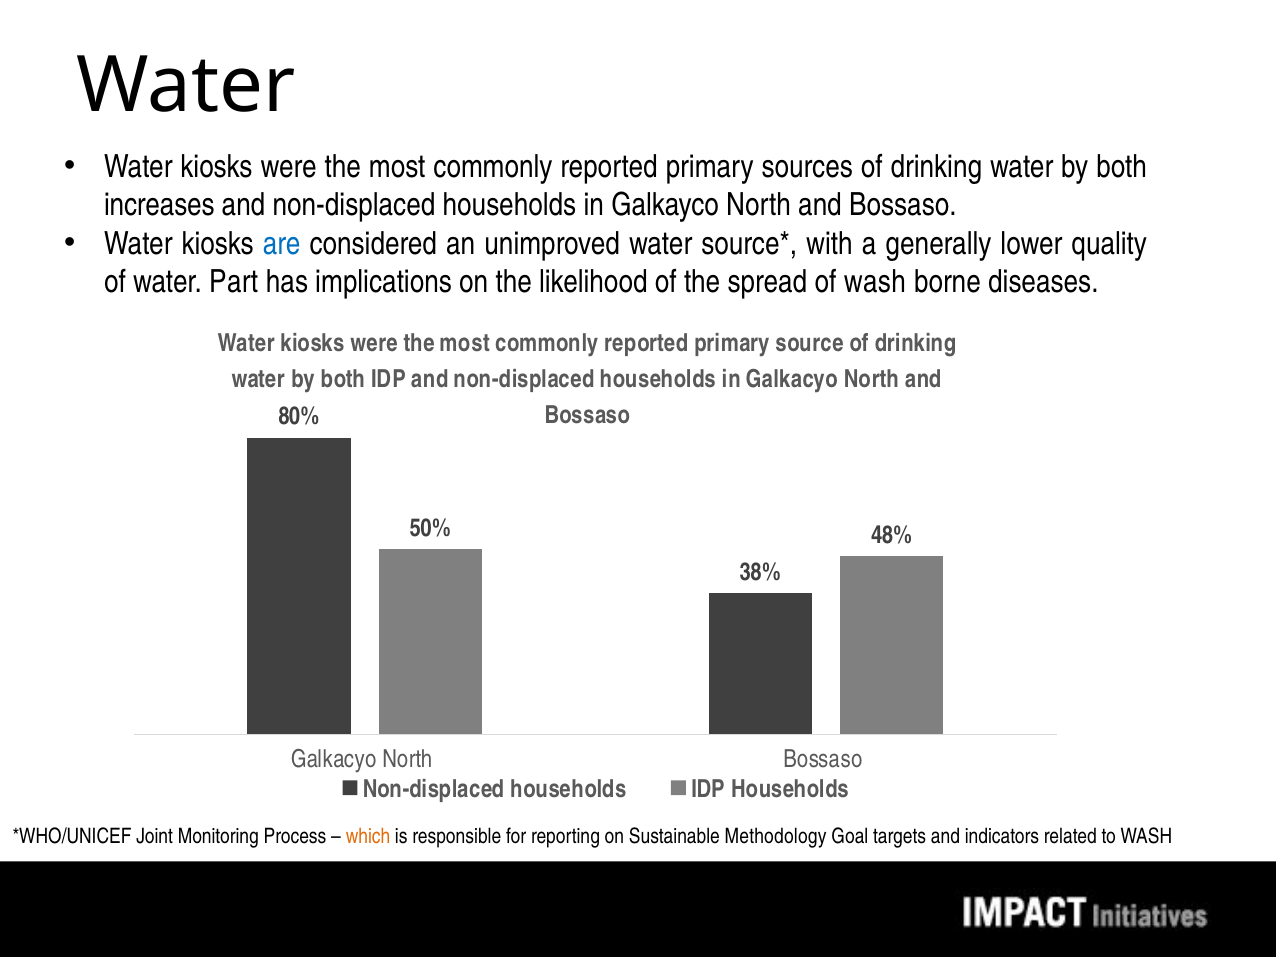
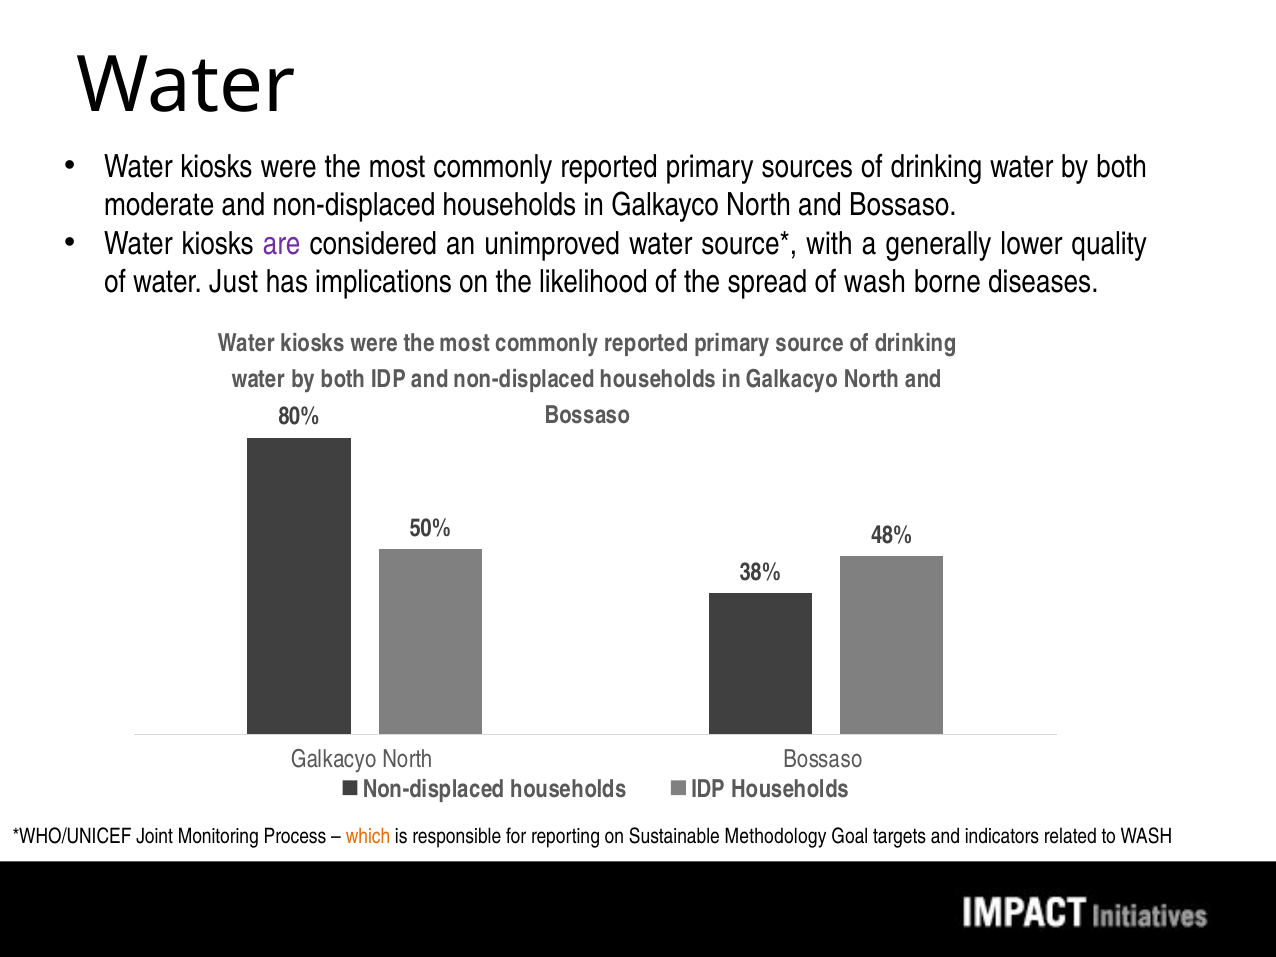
increases: increases -> moderate
are colour: blue -> purple
Part: Part -> Just
